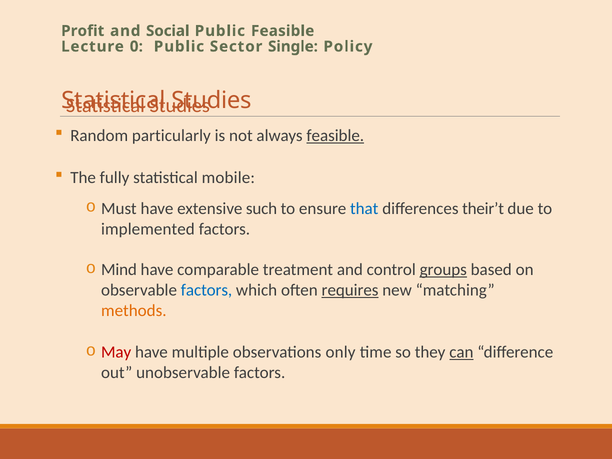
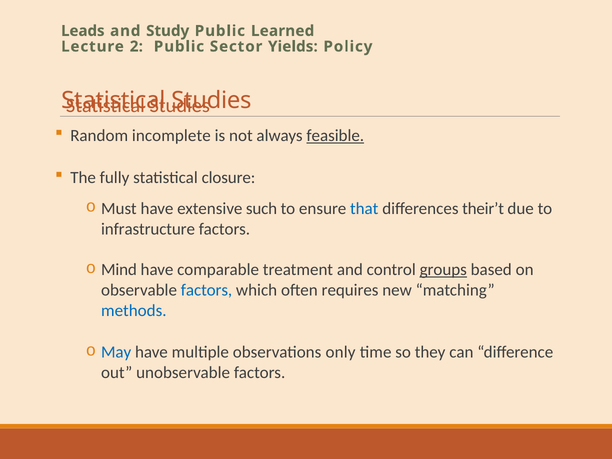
Profit: Profit -> Leads
Social: Social -> Study
Public Feasible: Feasible -> Learned
0: 0 -> 2
Single: Single -> Yields
particularly: particularly -> incomplete
mobile: mobile -> closure
implemented: implemented -> infrastructure
requires underline: present -> none
methods colour: orange -> blue
May colour: red -> blue
can underline: present -> none
